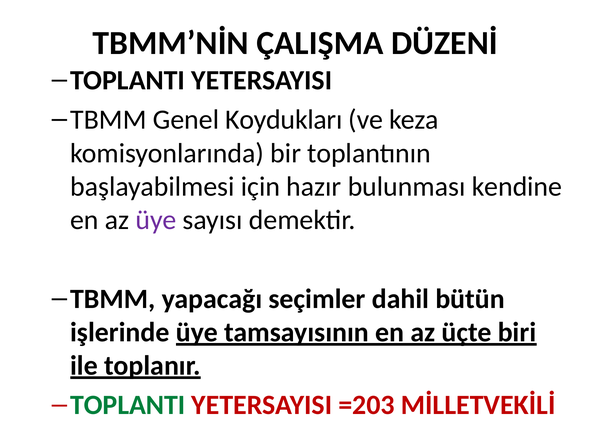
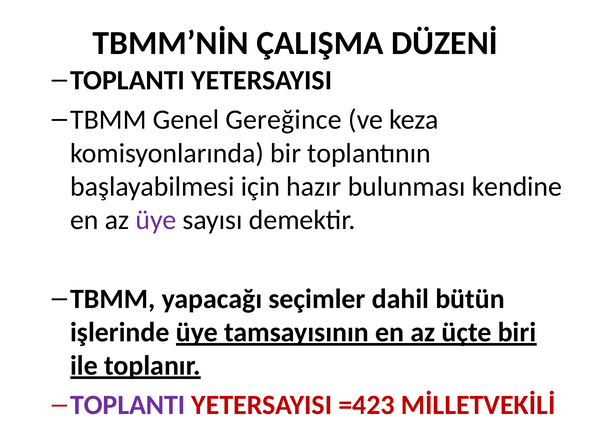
Koydukları: Koydukları -> Gereğince
TOPLANTI at (128, 405) colour: green -> purple
=203: =203 -> =423
